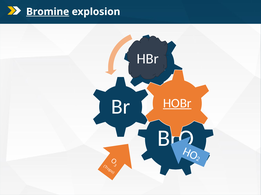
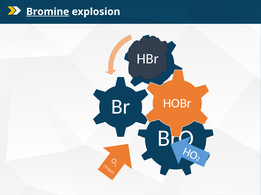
HOBr underline: present -> none
